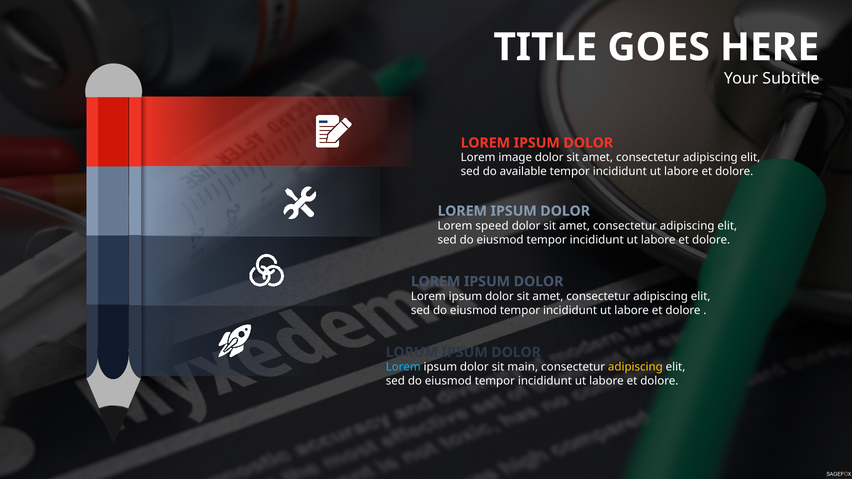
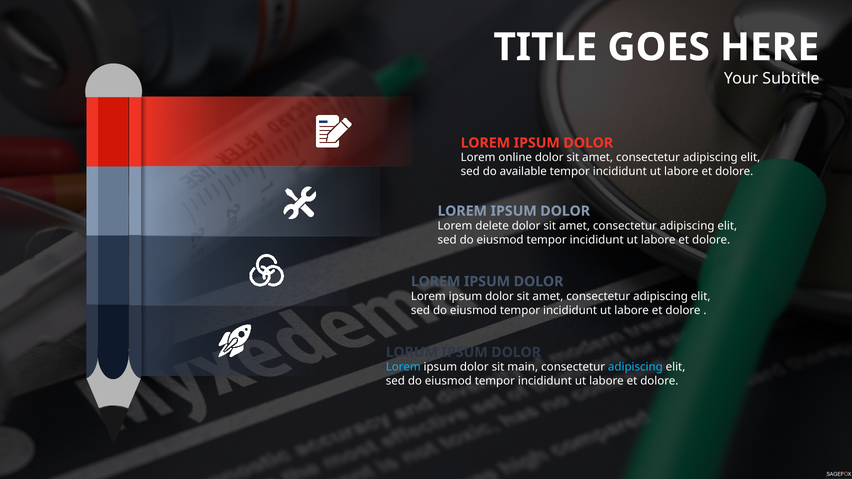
image: image -> online
speed: speed -> delete
adipiscing at (635, 367) colour: yellow -> light blue
